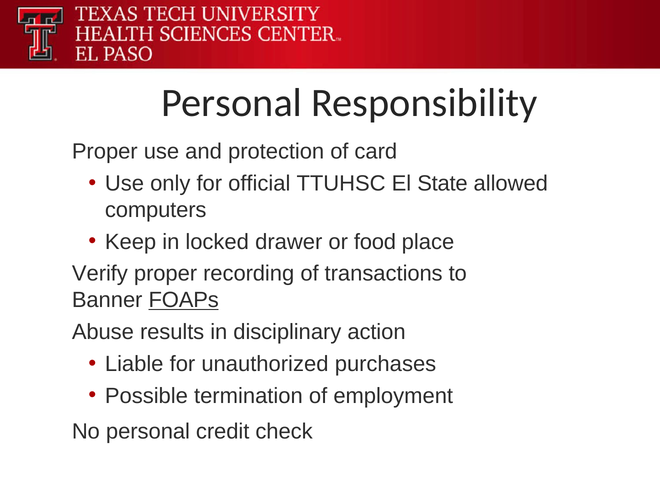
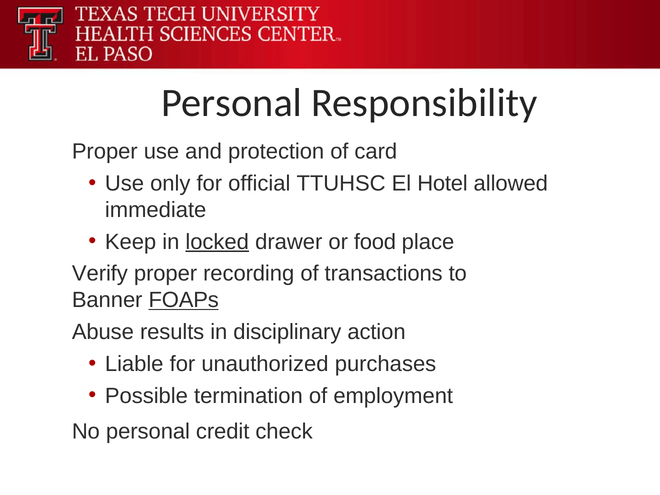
State: State -> Hotel
computers: computers -> immediate
locked underline: none -> present
